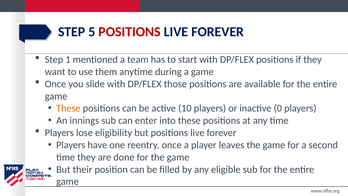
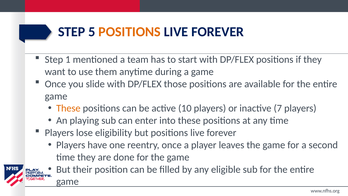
POSITIONS at (130, 32) colour: red -> orange
0: 0 -> 7
innings: innings -> playing
